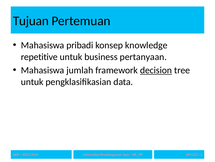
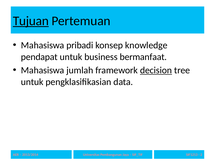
Tujuan underline: none -> present
repetitive: repetitive -> pendapat
pertanyaan: pertanyaan -> bermanfaat
